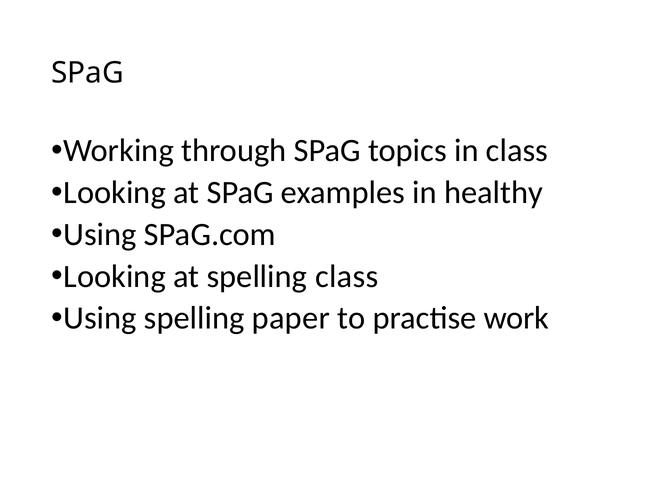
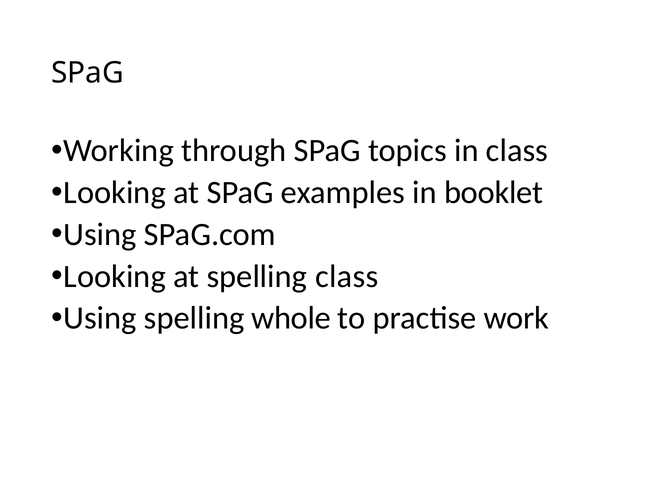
healthy: healthy -> booklet
paper: paper -> whole
